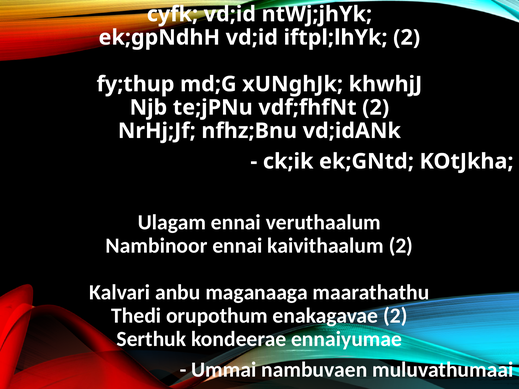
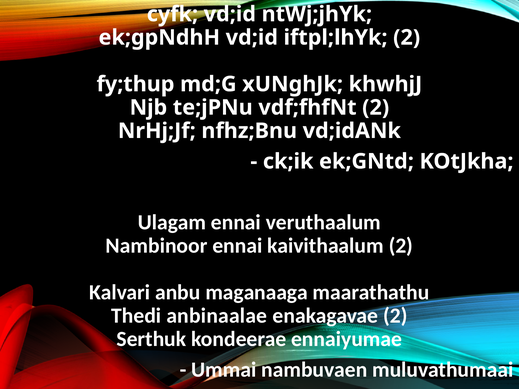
orupothum: orupothum -> anbinaalae
